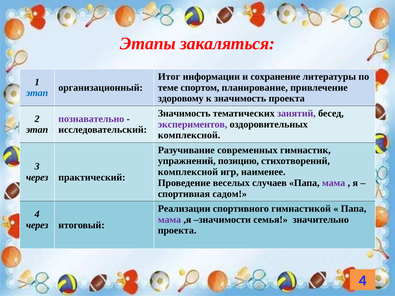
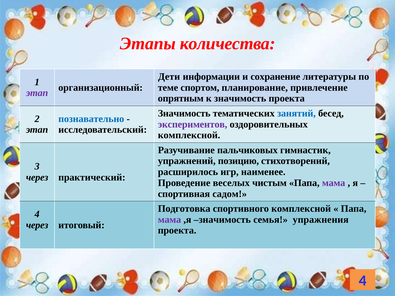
закаляться: закаляться -> количества
Итог: Итог -> Дети
этап at (37, 93) colour: blue -> purple
здоровому: здоровому -> опрятным
занятий colour: purple -> blue
познавательно colour: purple -> blue
современных: современных -> пальчиковых
комплексной at (188, 172): комплексной -> расширилось
случаев: случаев -> чистым
Реализации: Реализации -> Подготовка
спортивного гимнастикой: гимнастикой -> комплексной
,я значимости: значимости -> значимость
значительно: значительно -> упражнения
